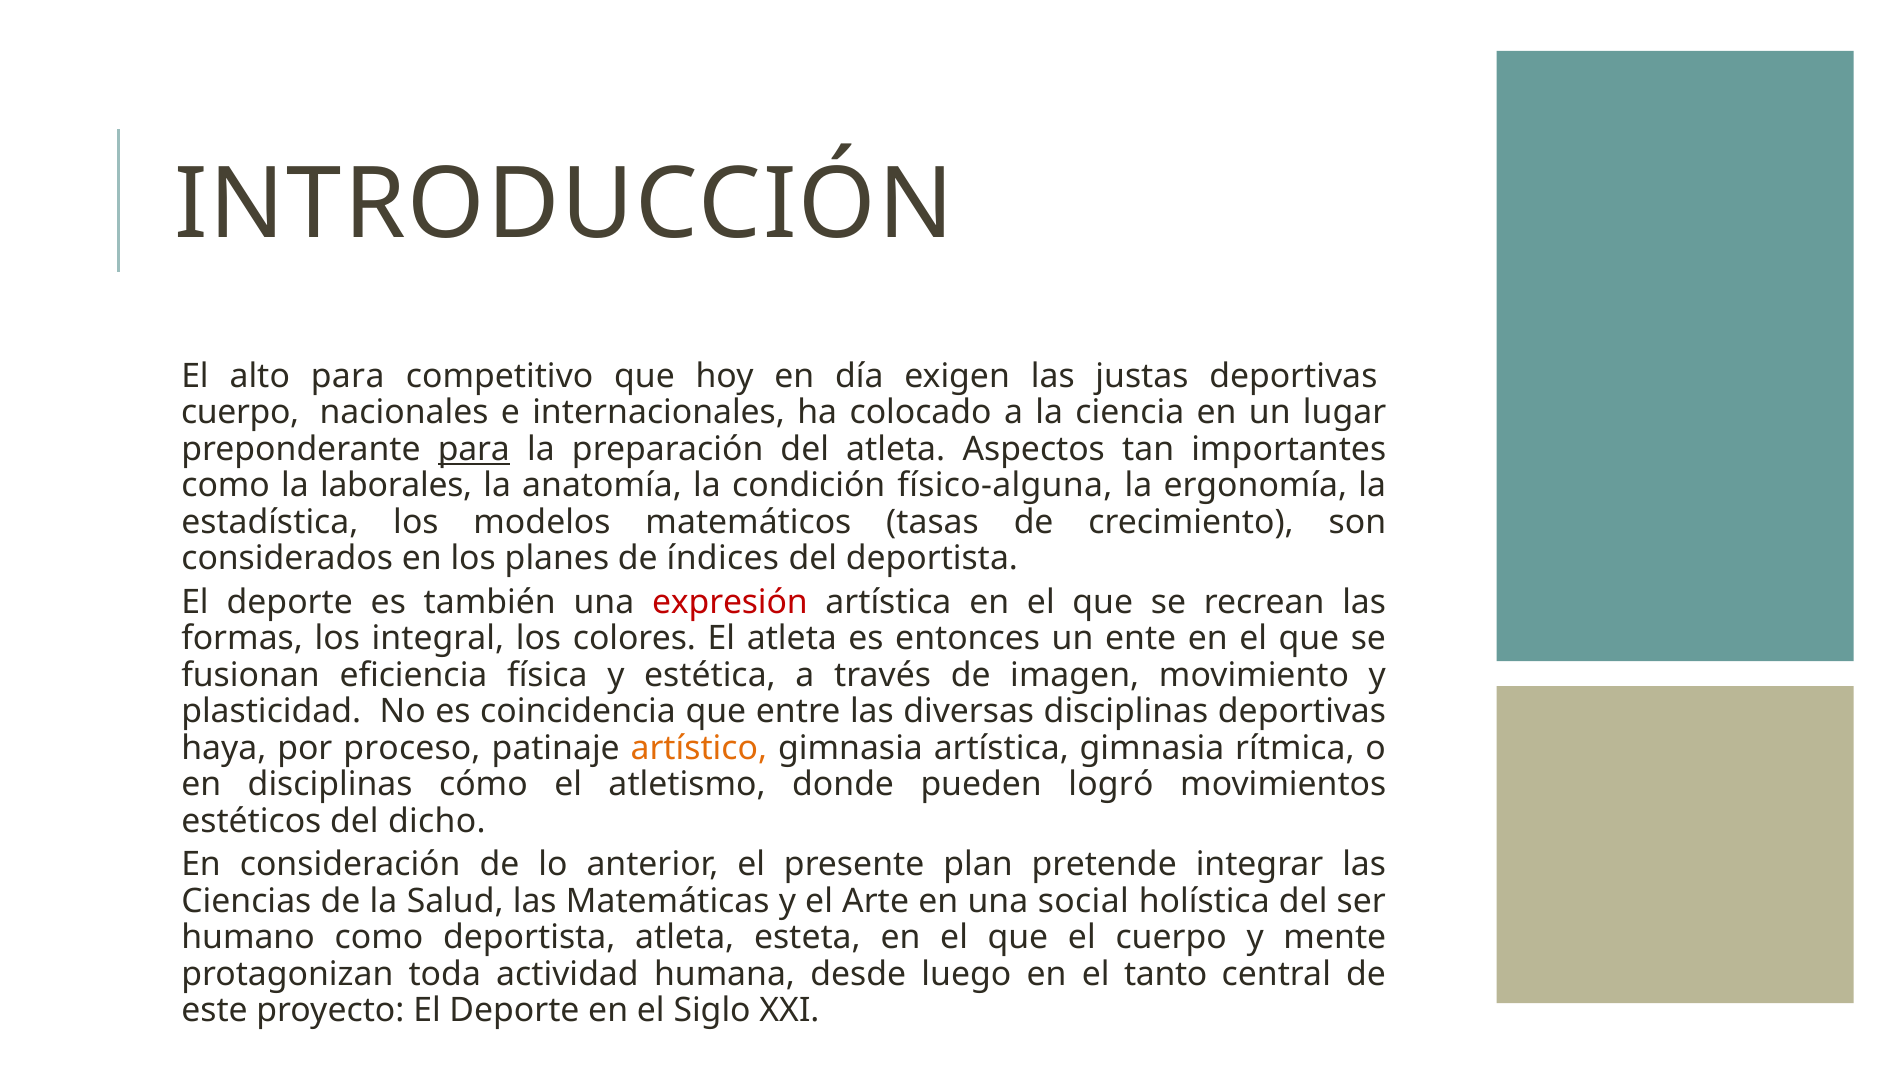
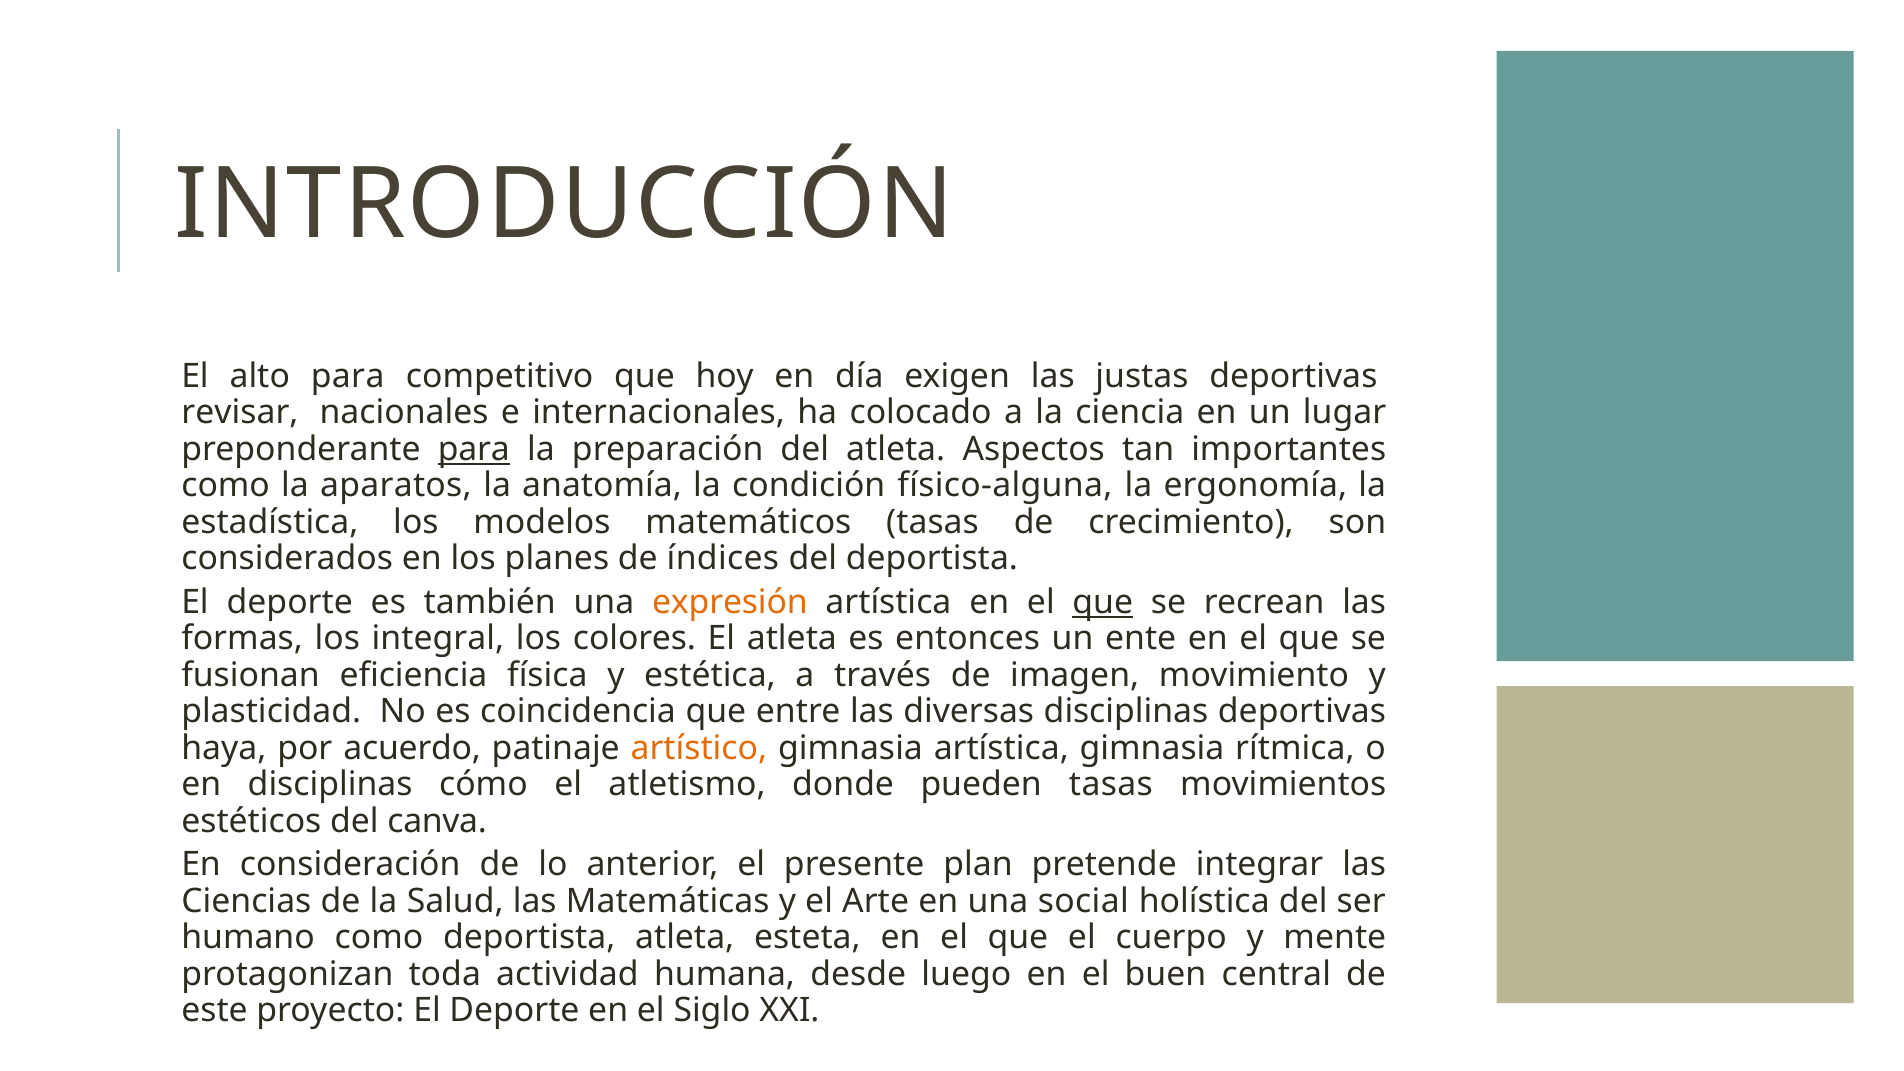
cuerpo at (240, 413): cuerpo -> revisar
laborales: laborales -> aparatos
expresión colour: red -> orange
que at (1103, 602) underline: none -> present
proceso: proceso -> acuerdo
pueden logró: logró -> tasas
dicho: dicho -> canva
tanto: tanto -> buen
